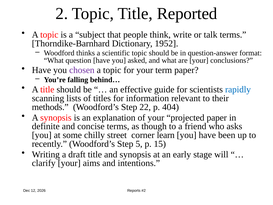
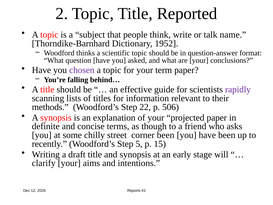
talk terms: terms -> name
rapidly colour: blue -> purple
404: 404 -> 506
corner learn: learn -> been
